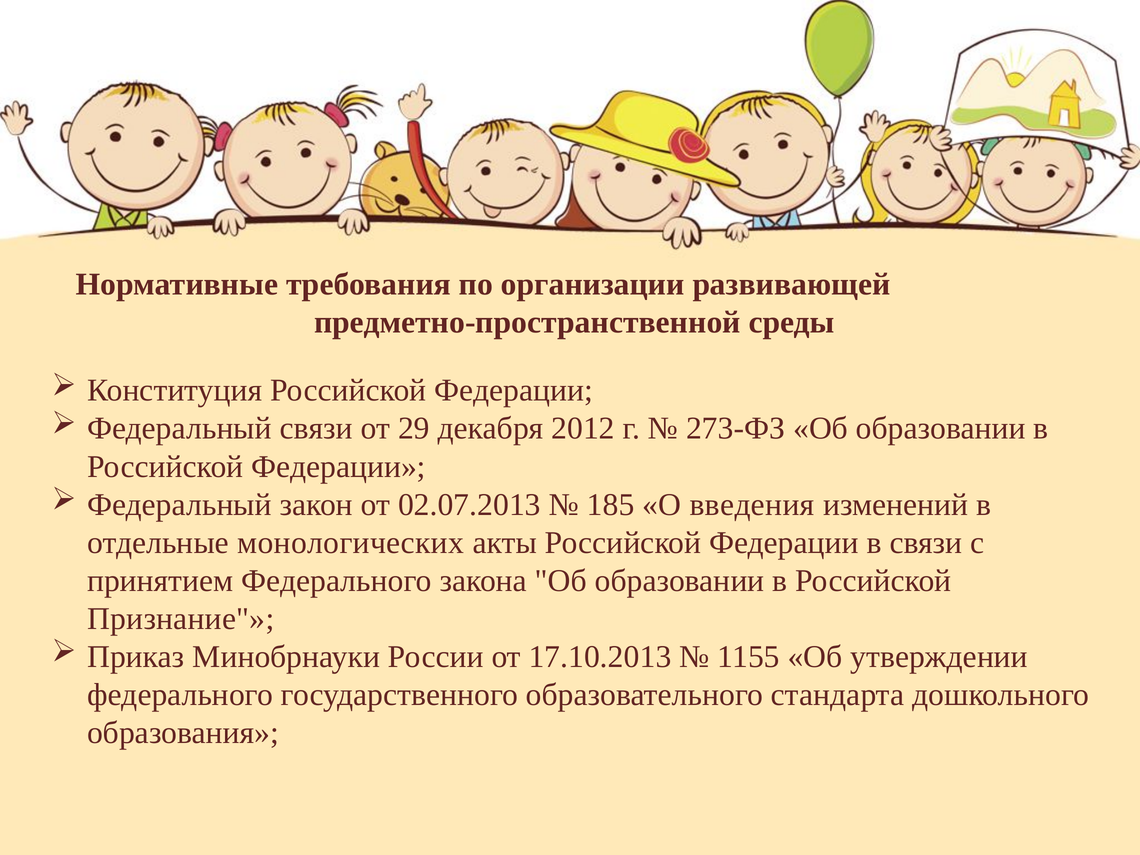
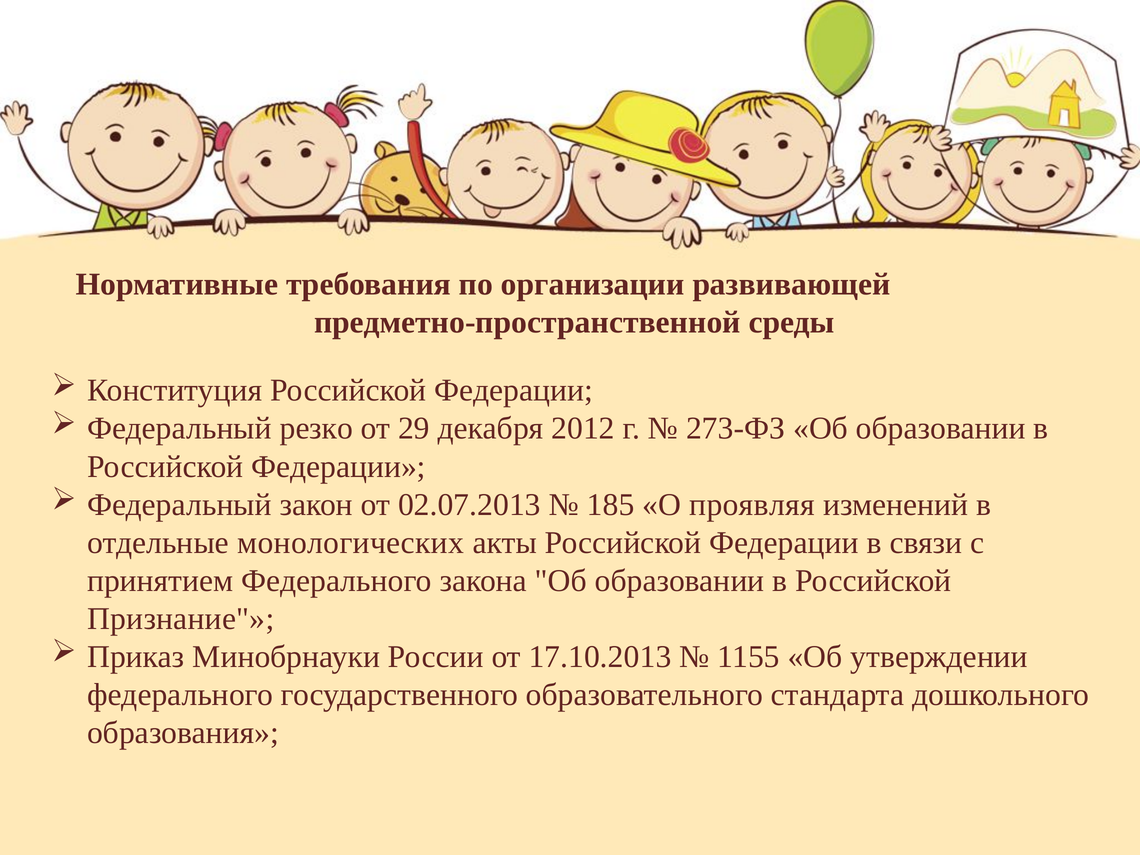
Федеральный связи: связи -> резко
введения: введения -> проявляя
